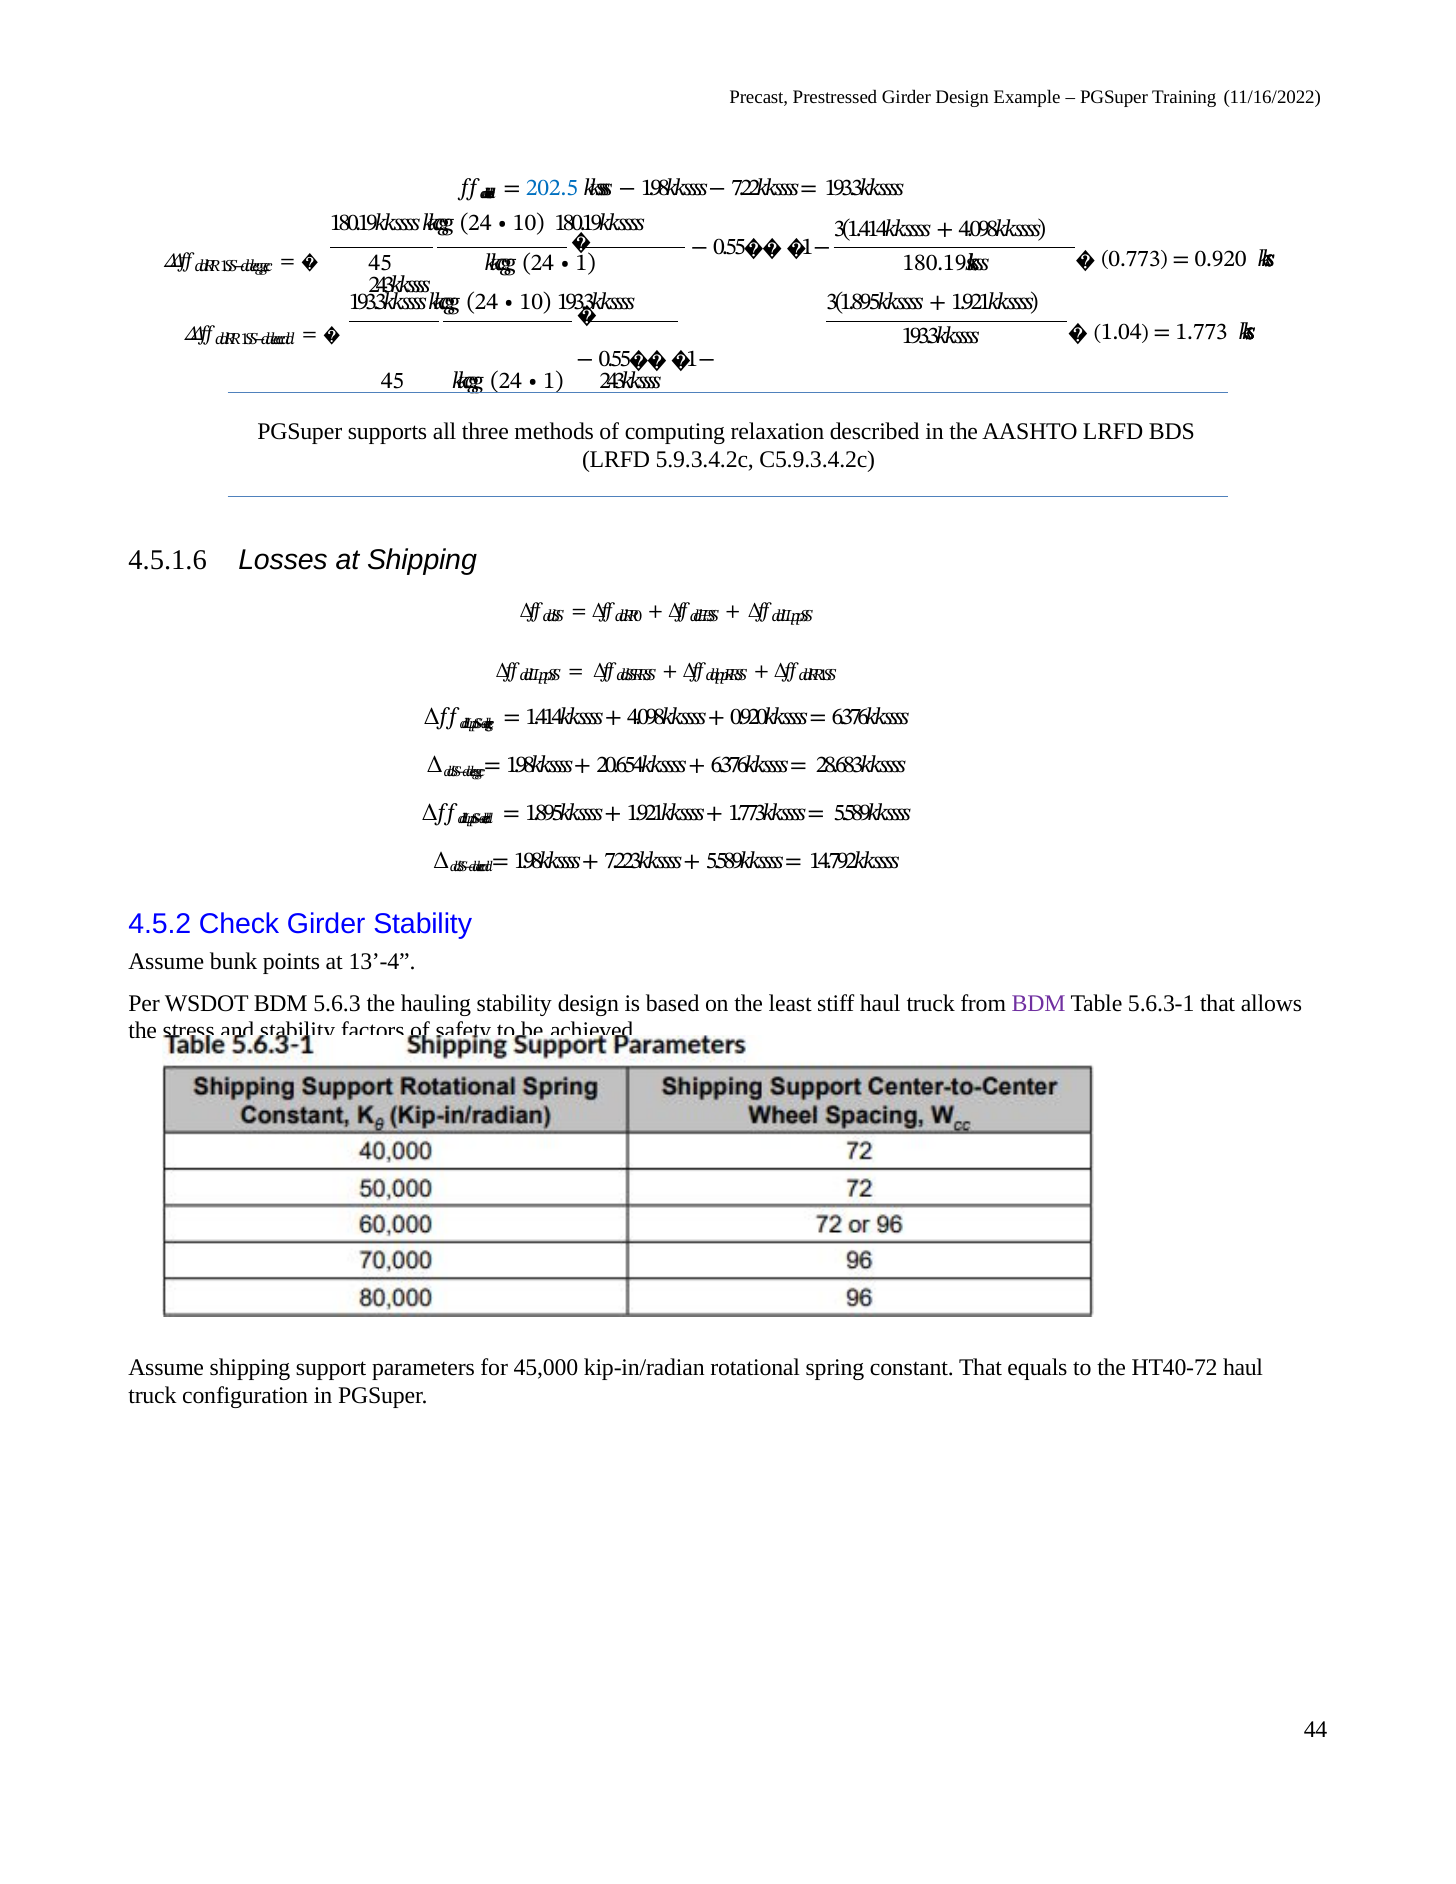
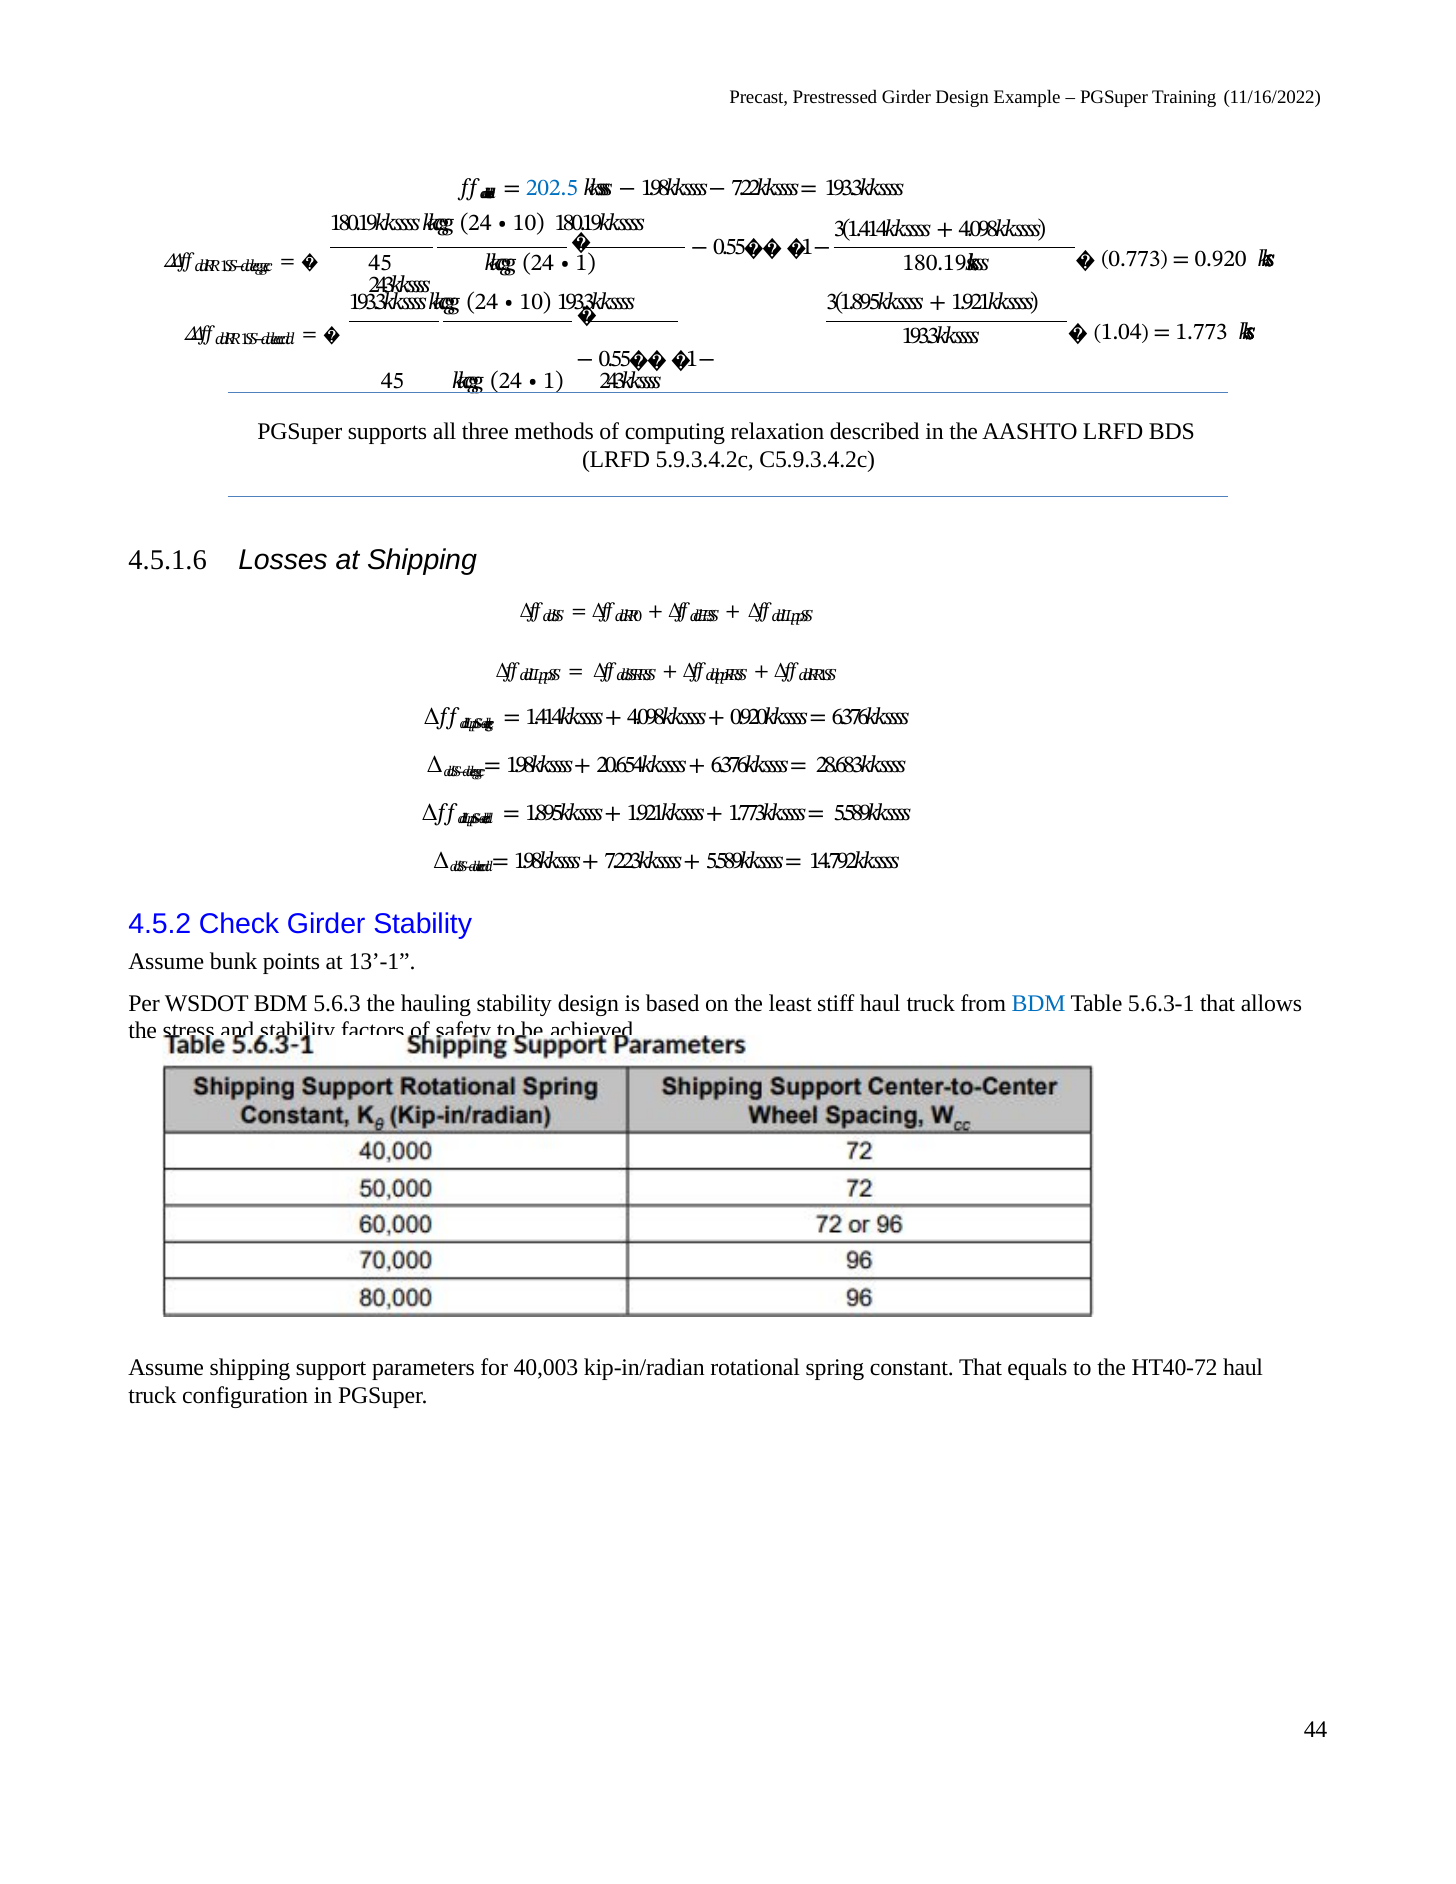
13’-4: 13’-4 -> 13’-1
BDM at (1039, 1004) colour: purple -> blue
45,000: 45,000 -> 40,003
